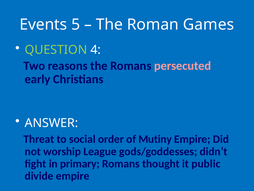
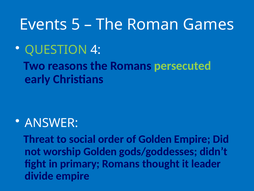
persecuted colour: pink -> light green
of Mutiny: Mutiny -> Golden
worship League: League -> Golden
public: public -> leader
